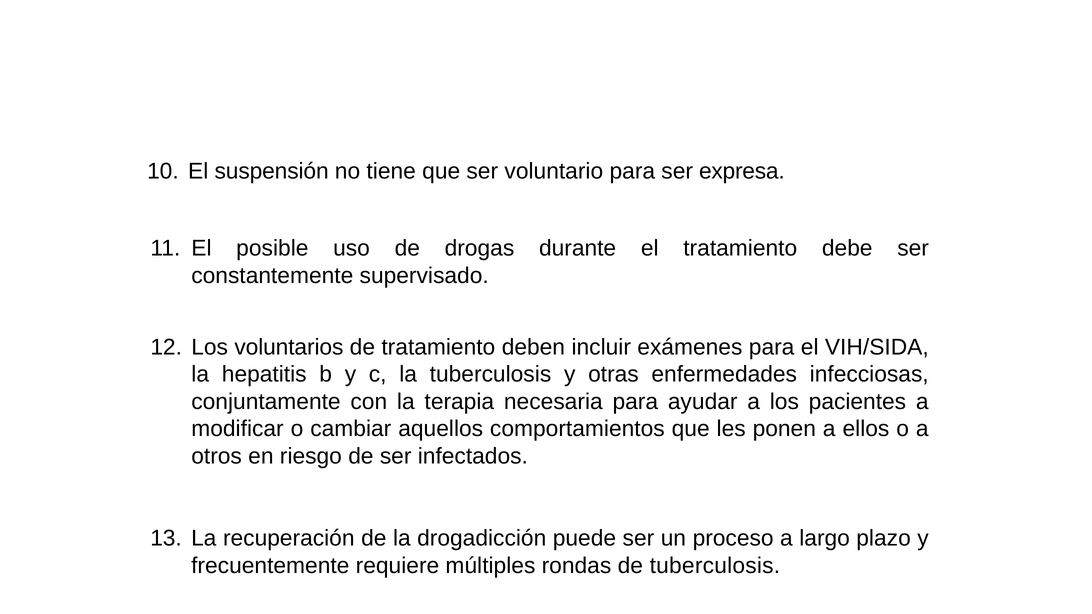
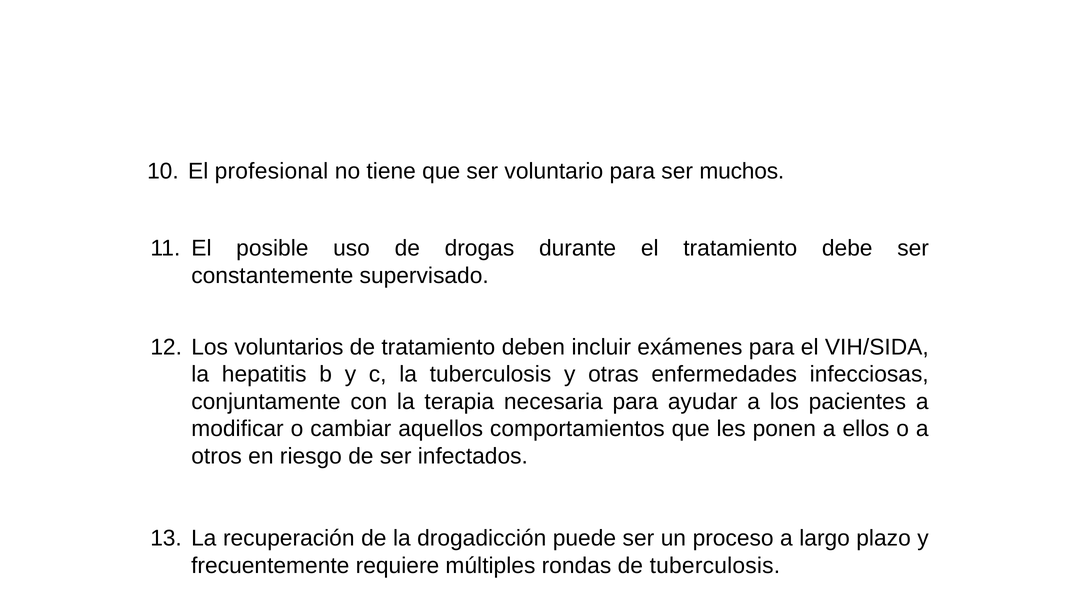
suspensión: suspensión -> profesional
expresa: expresa -> muchos
